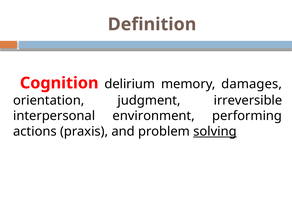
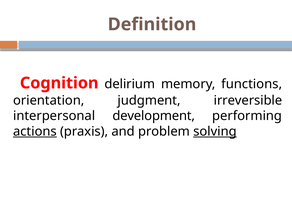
damages: damages -> functions
environment: environment -> development
actions underline: none -> present
